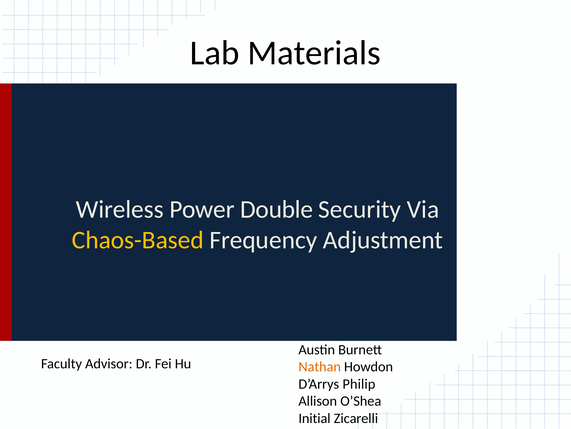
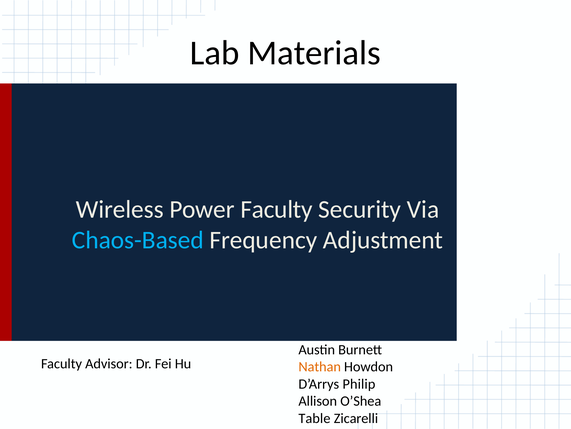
Power Double: Double -> Faculty
Chaos-Based colour: yellow -> light blue
Initial: Initial -> Table
